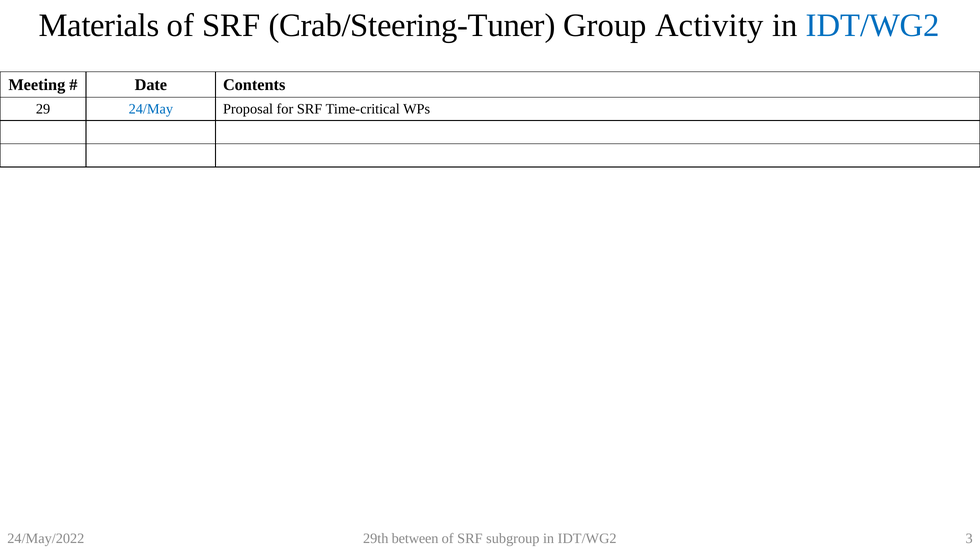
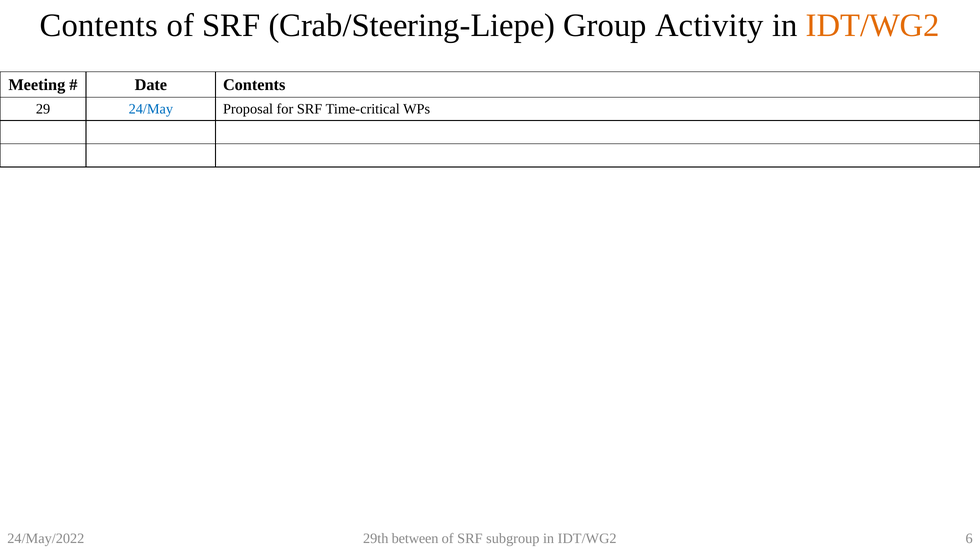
Materials at (99, 26): Materials -> Contents
Crab/Steering-Tuner: Crab/Steering-Tuner -> Crab/Steering-Liepe
IDT/WG2 at (873, 26) colour: blue -> orange
3: 3 -> 6
